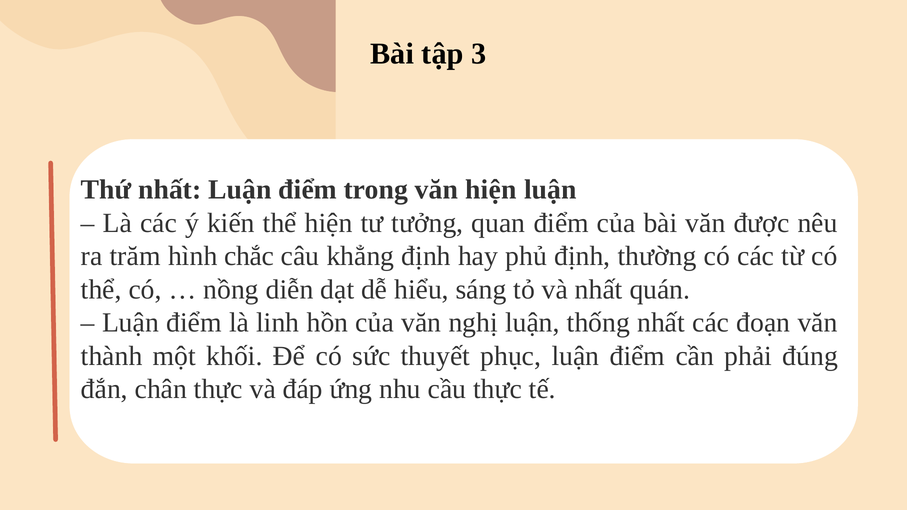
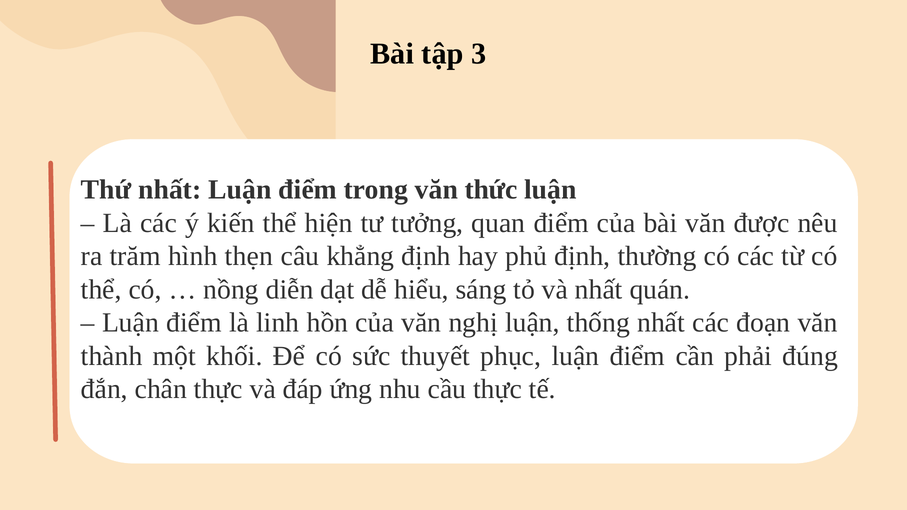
văn hiện: hiện -> thức
chắc: chắc -> thẹn
